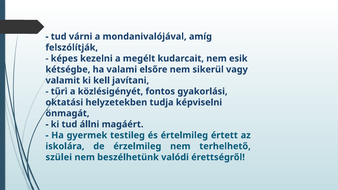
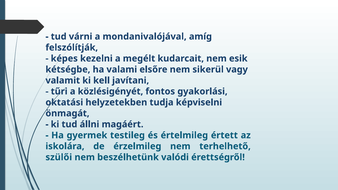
szülei: szülei -> szülői
